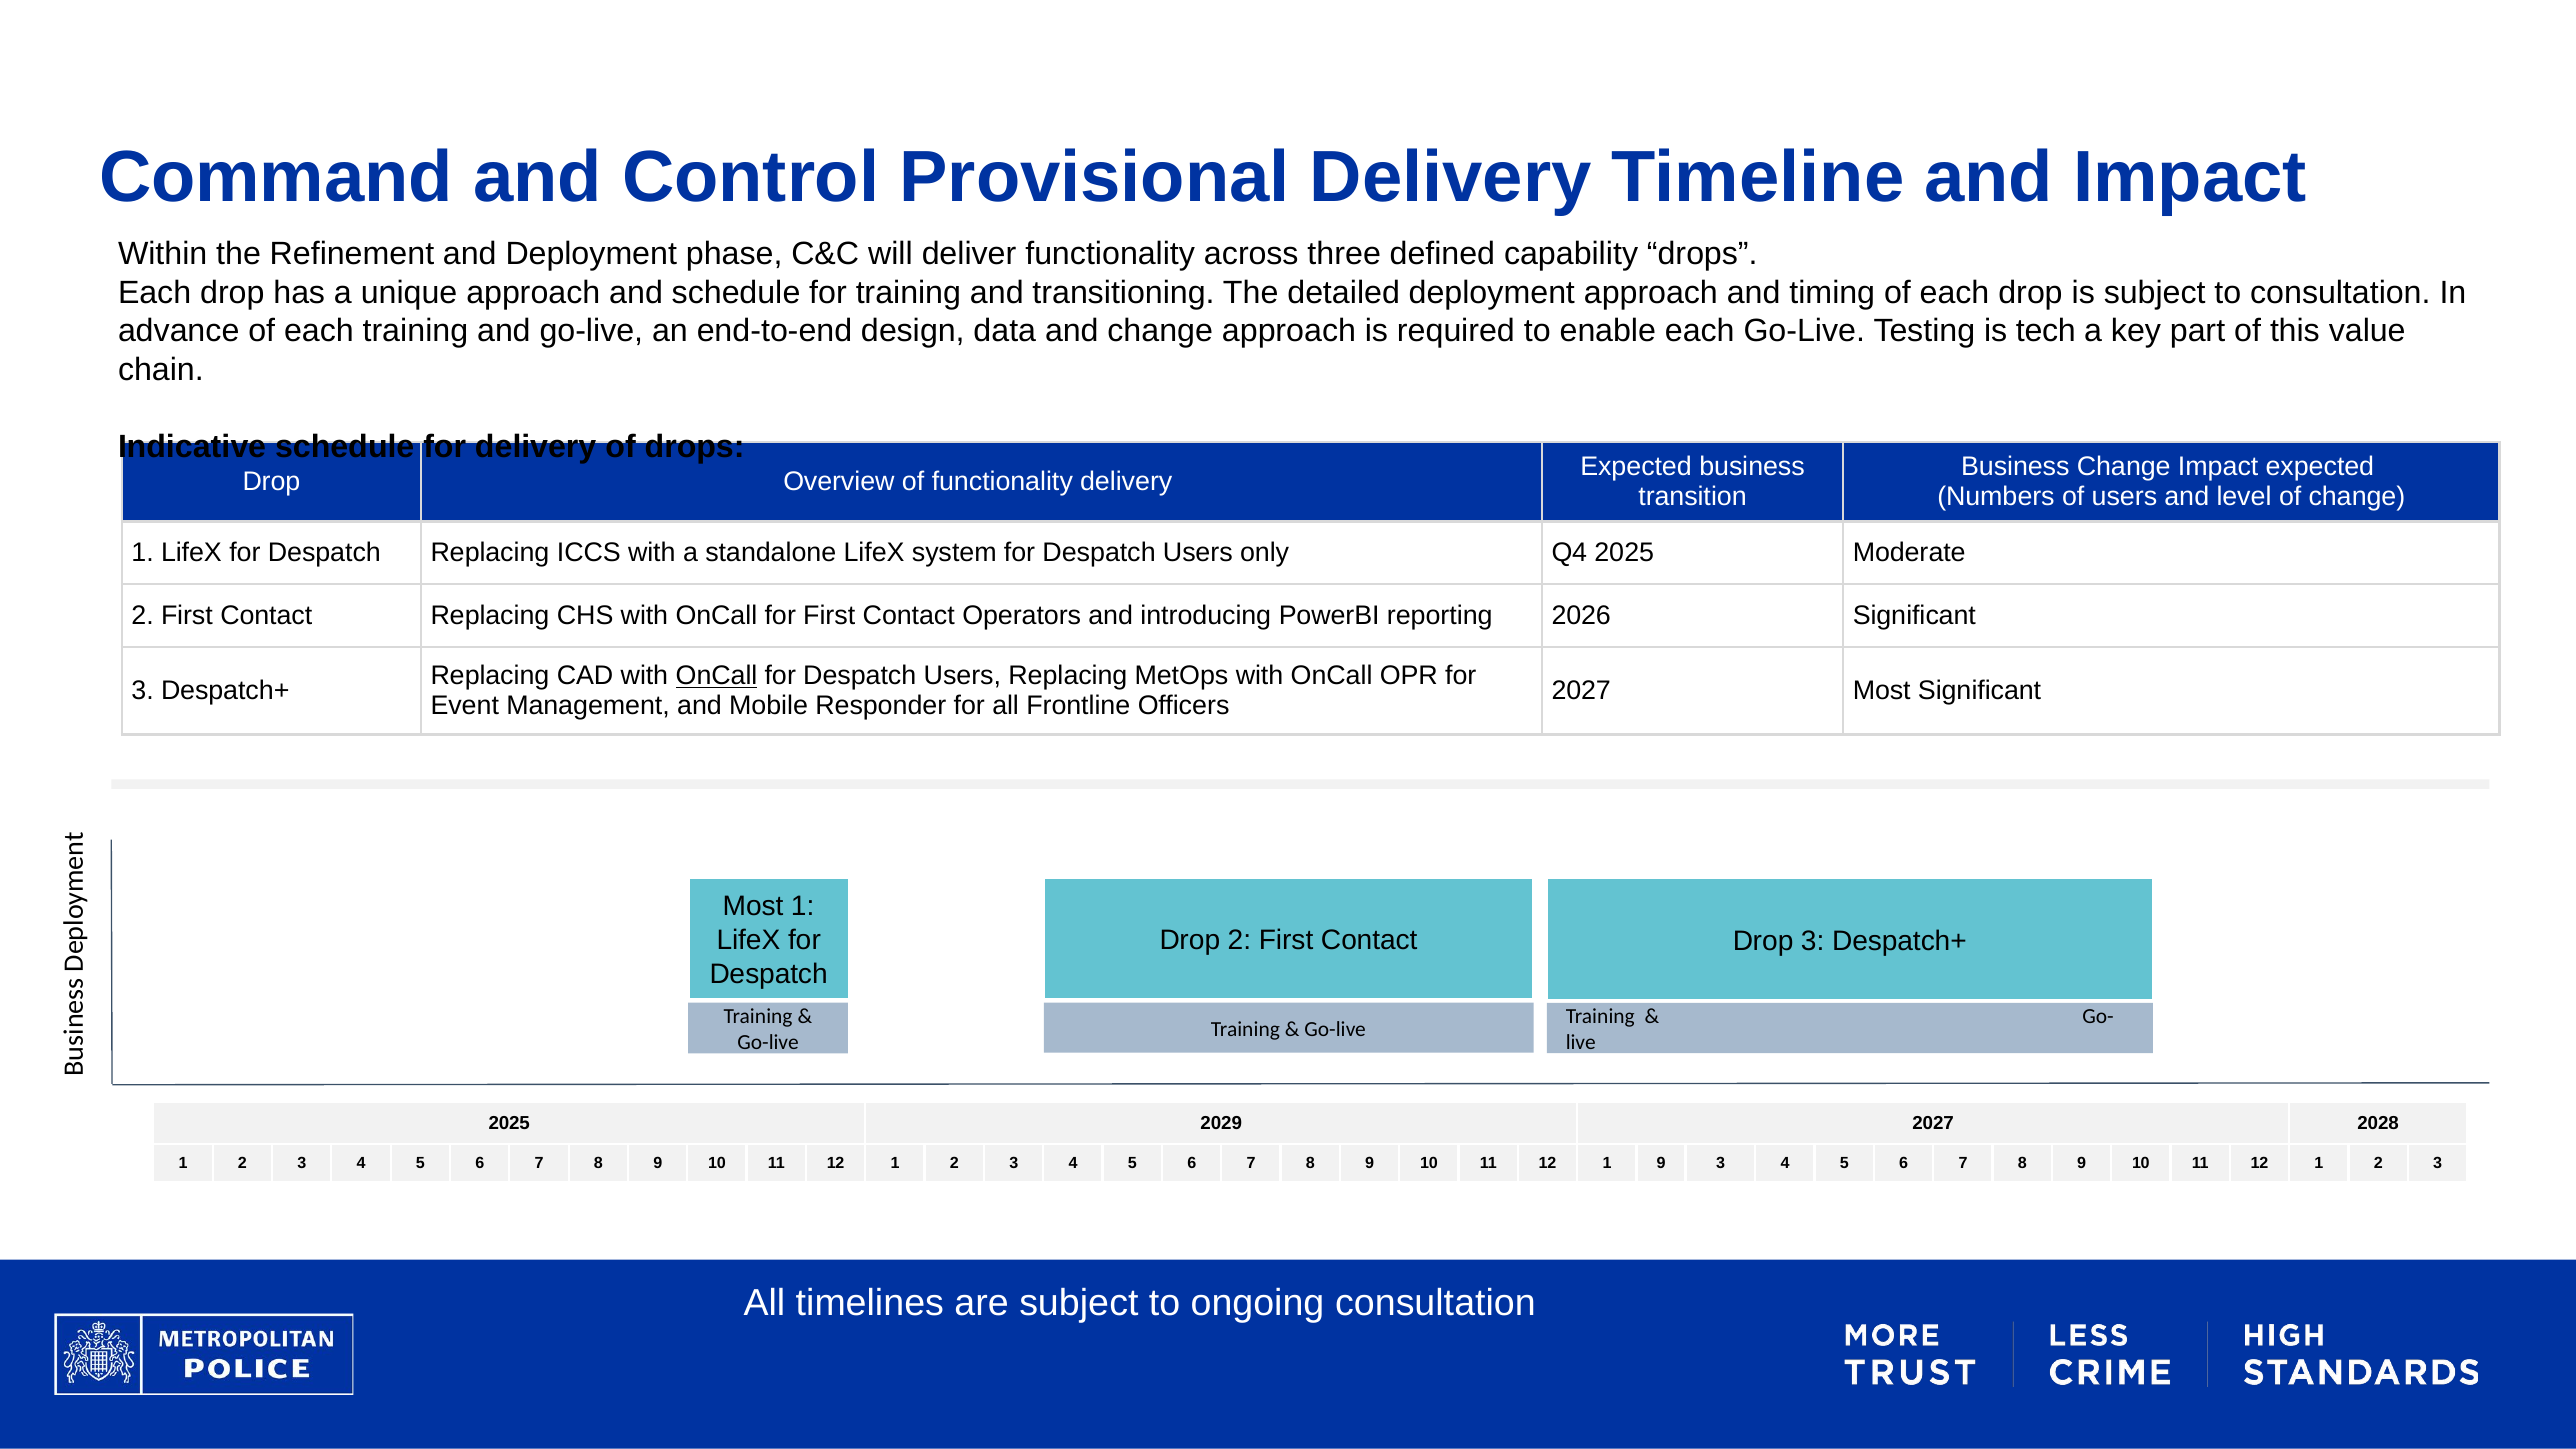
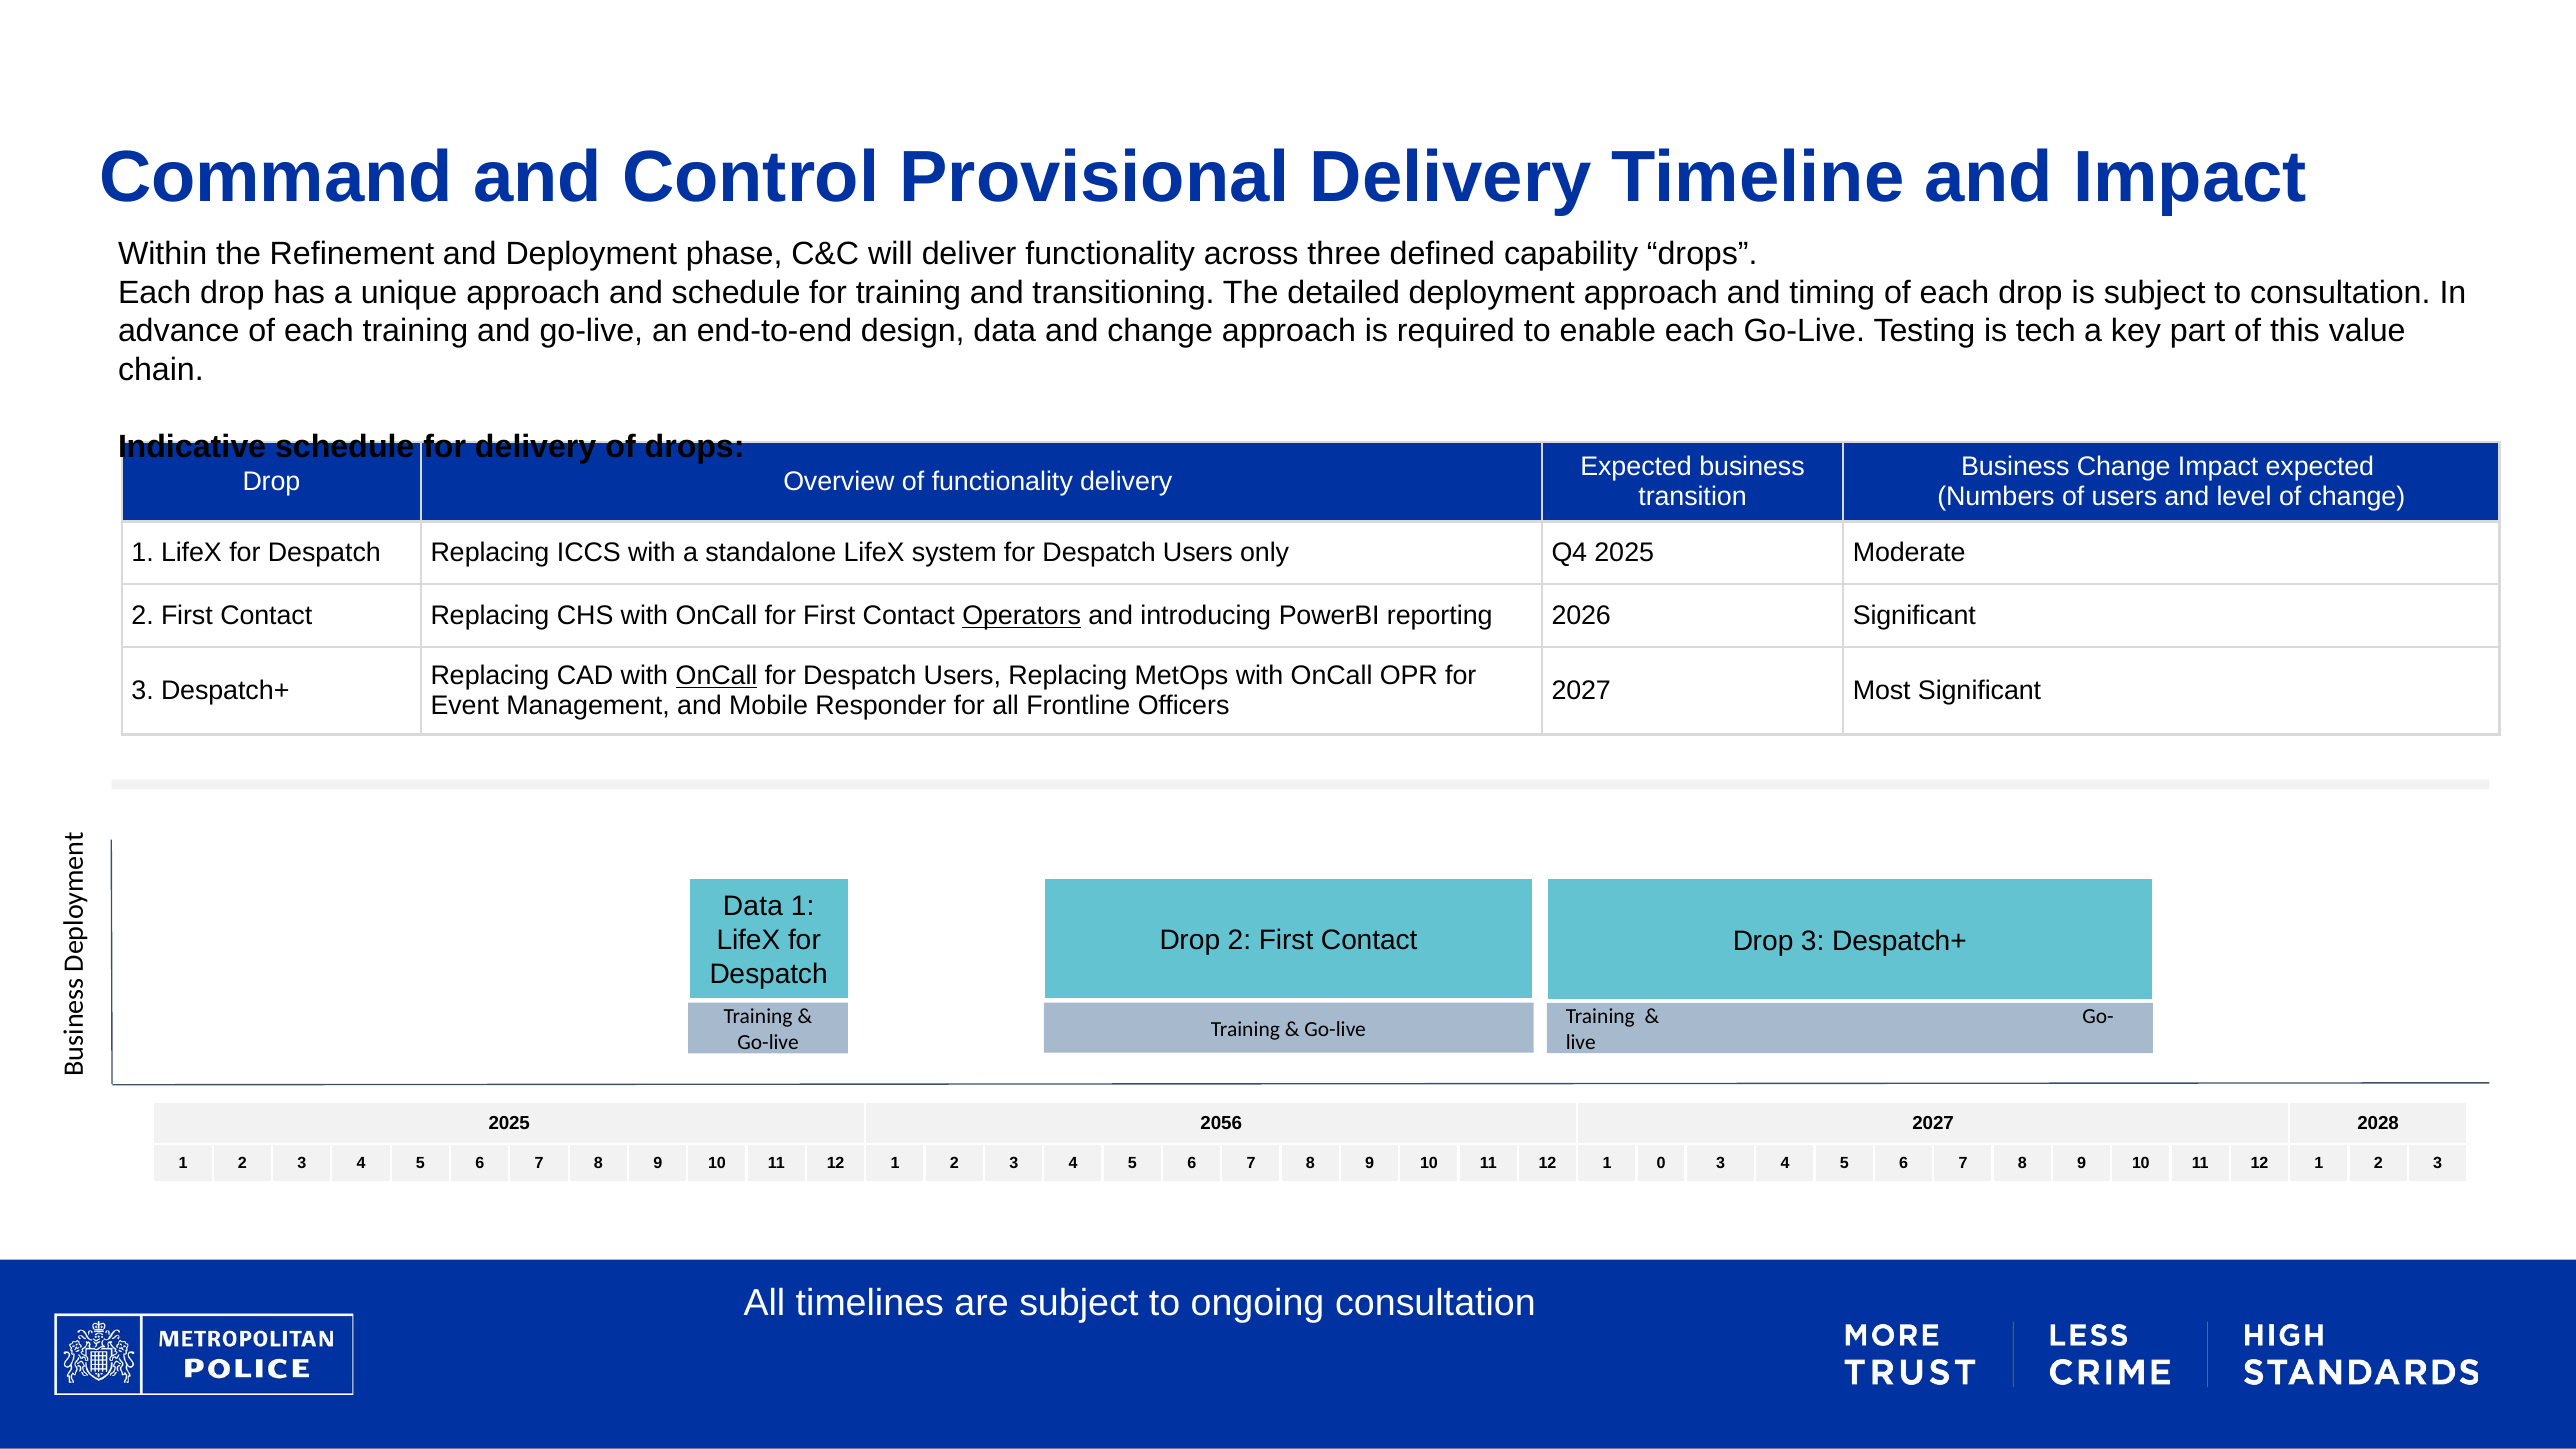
Operators underline: none -> present
Most at (753, 907): Most -> Data
2029: 2029 -> 2056
1 9: 9 -> 0
